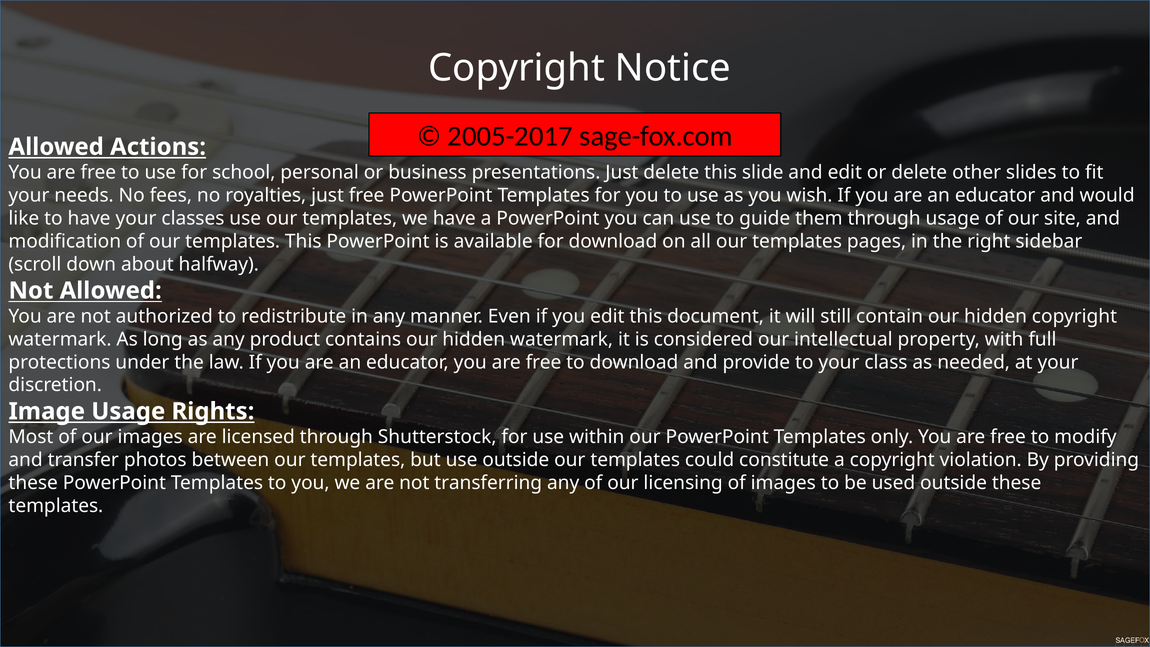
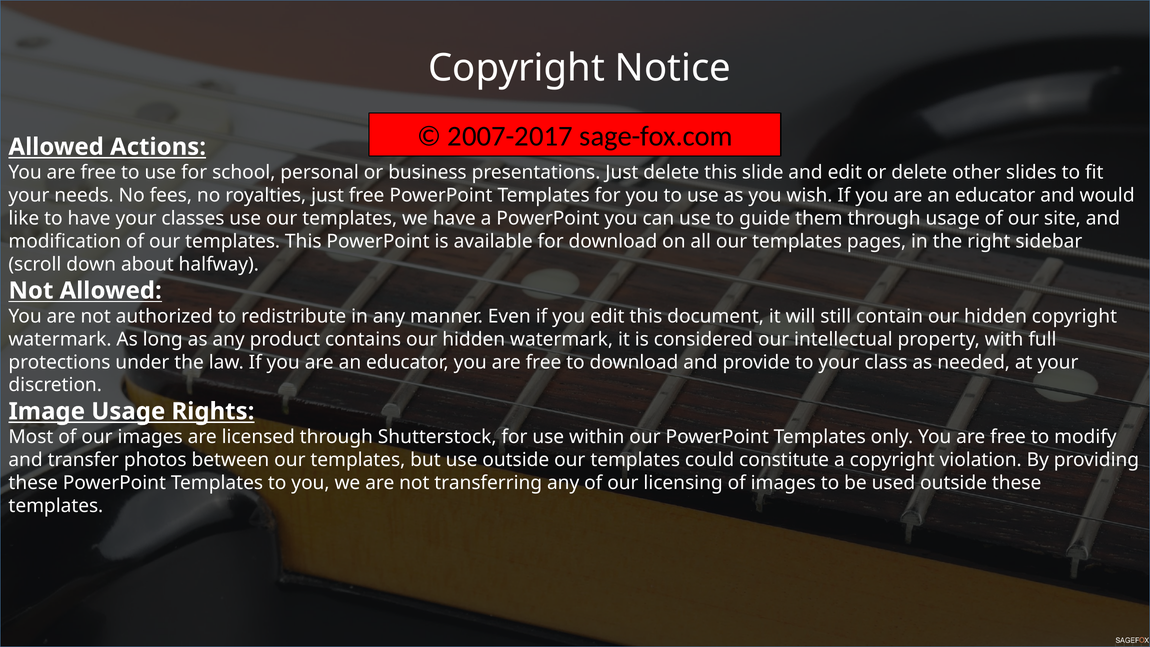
2005-2017: 2005-2017 -> 2007-2017
